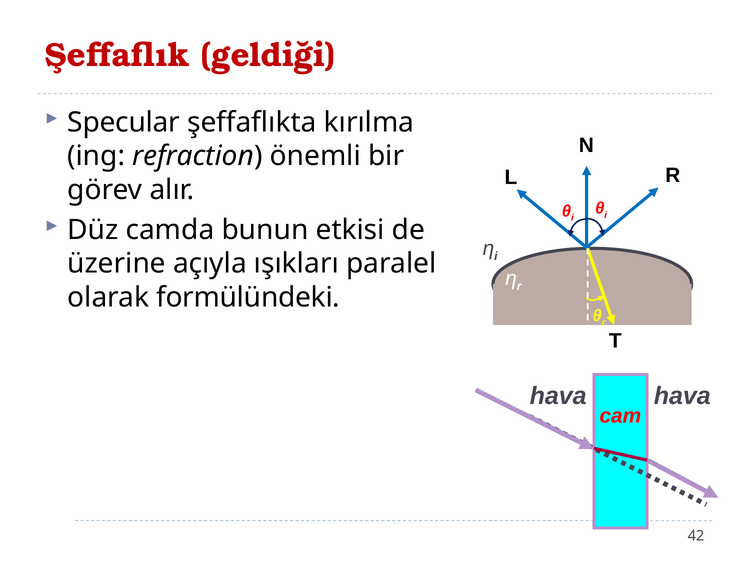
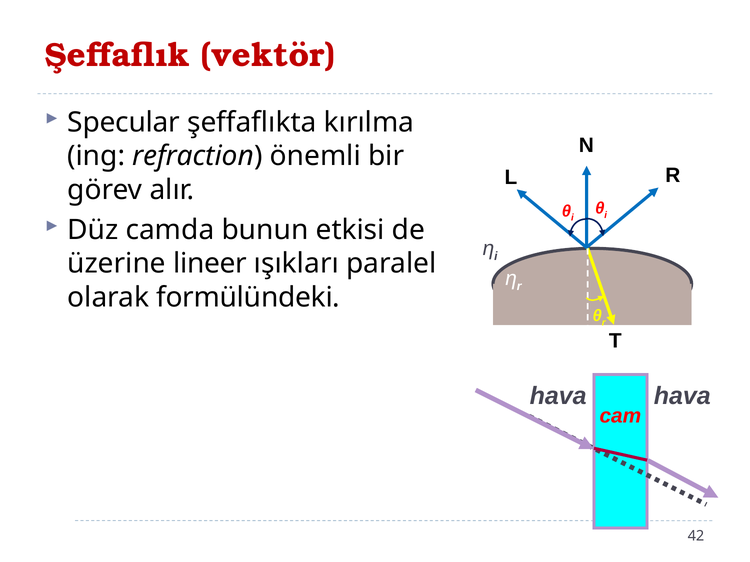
geldiği: geldiği -> vektör
açıyla: açıyla -> lineer
